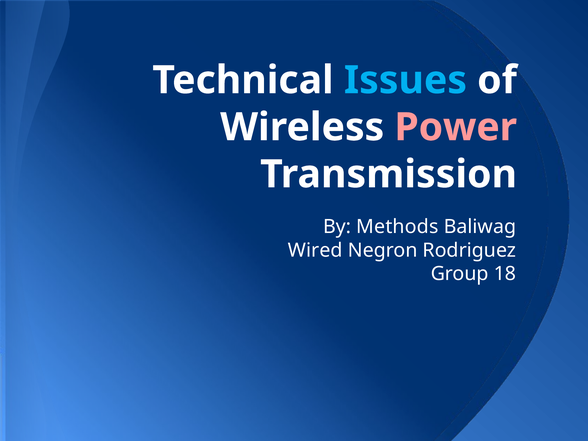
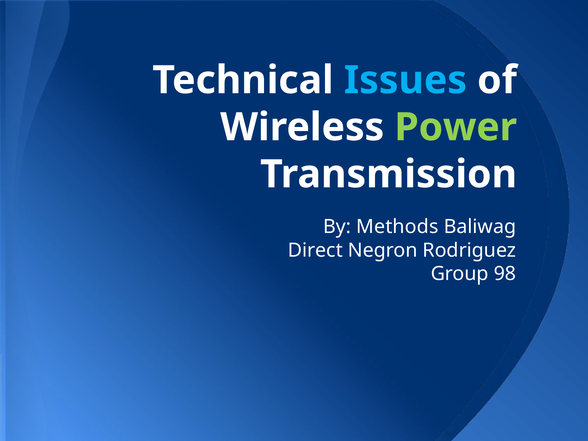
Power colour: pink -> light green
Wired: Wired -> Direct
18: 18 -> 98
